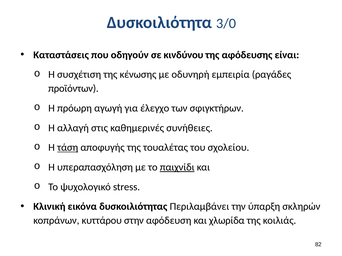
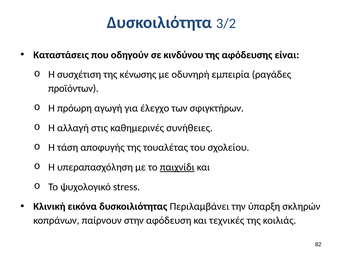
3/0: 3/0 -> 3/2
τάση underline: present -> none
κυττάρου: κυττάρου -> παίρνουν
χλωρίδα: χλωρίδα -> τεχνικές
